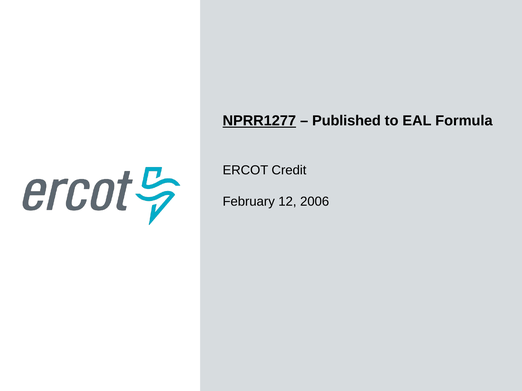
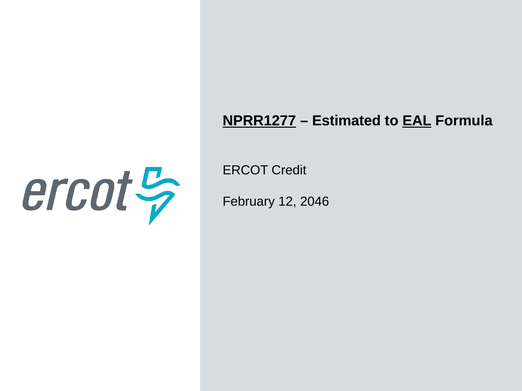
Published: Published -> Estimated
EAL underline: none -> present
2006: 2006 -> 2046
